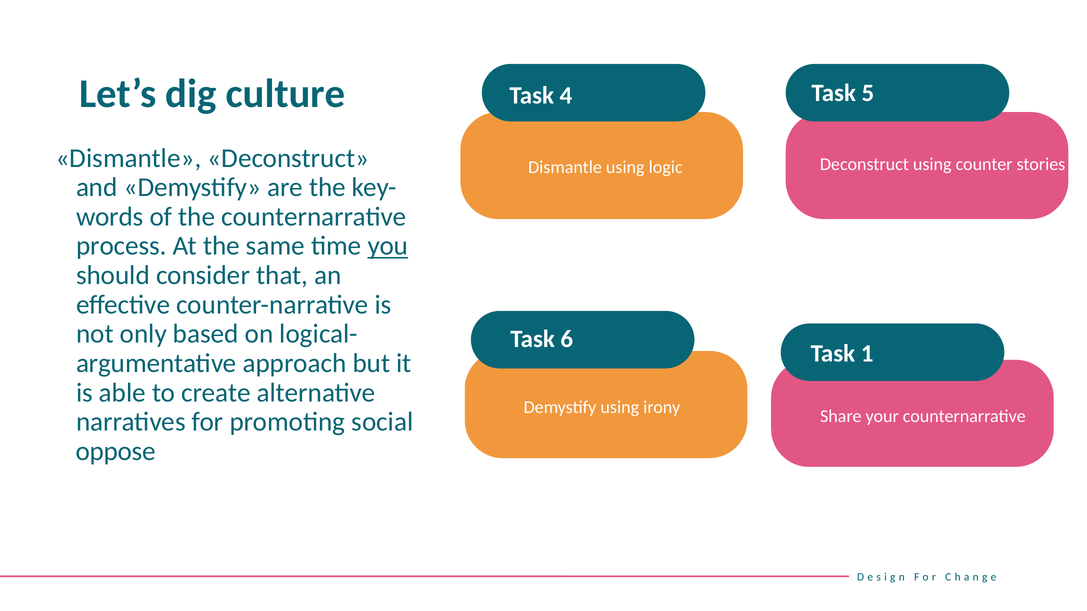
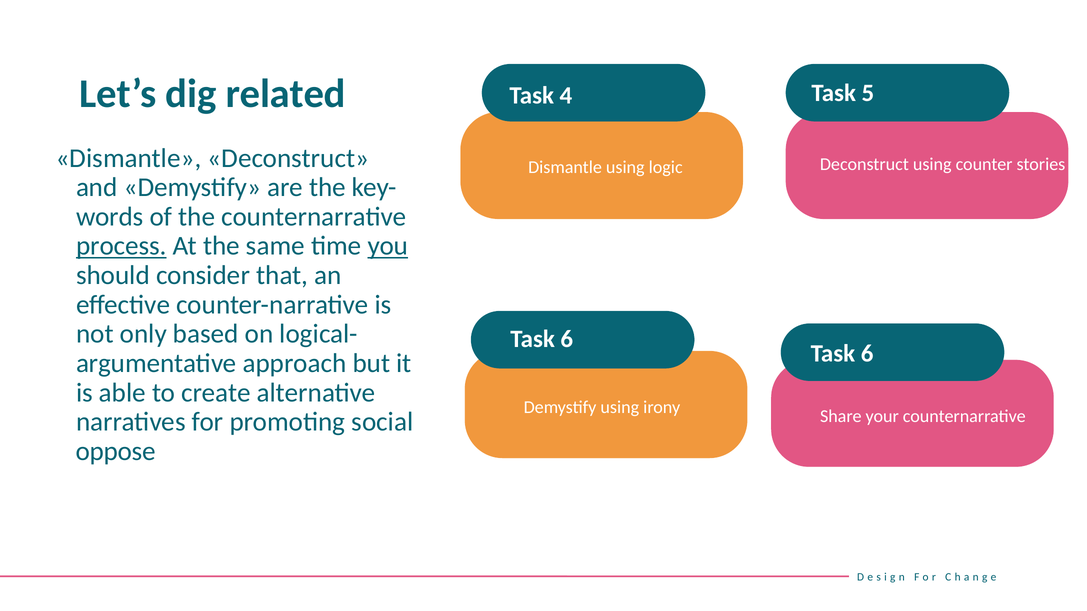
culture: culture -> related
process underline: none -> present
1 at (867, 354): 1 -> 6
